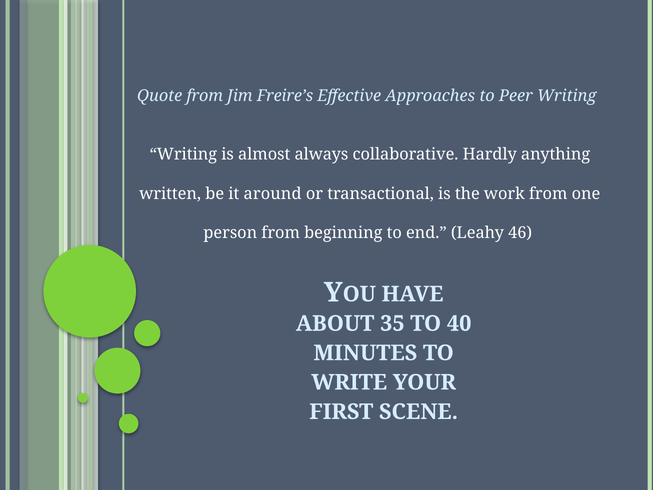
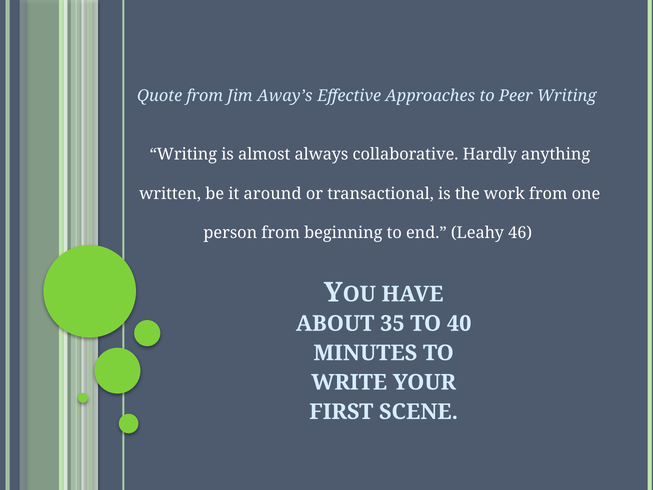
Freire’s: Freire’s -> Away’s
